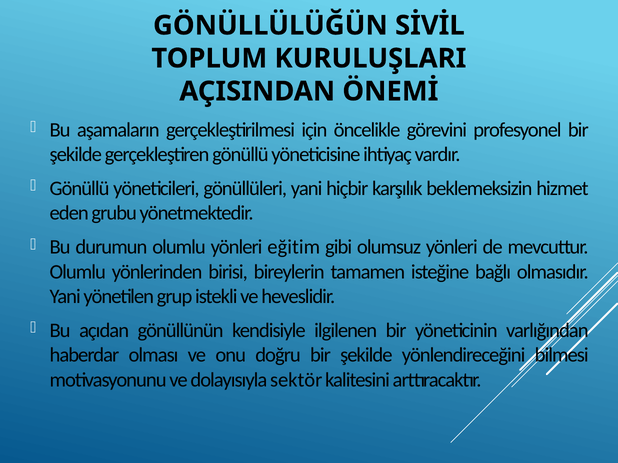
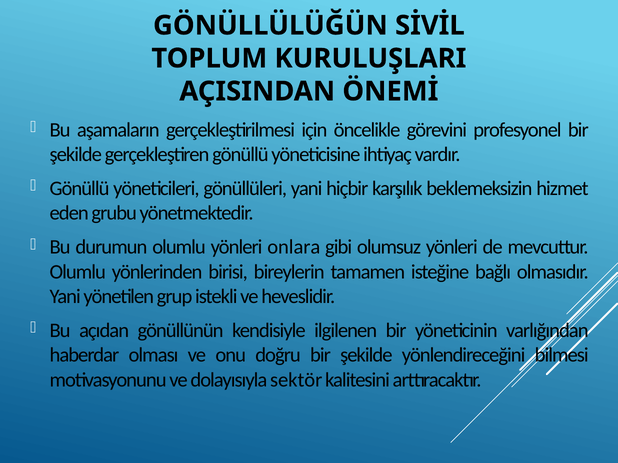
eğitim: eğitim -> onlara
